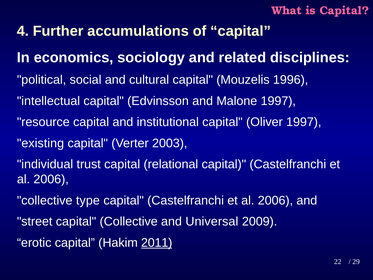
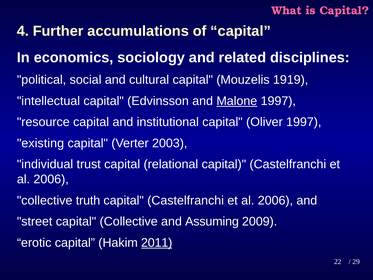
1996: 1996 -> 1919
Malone underline: none -> present
type: type -> truth
Universal: Universal -> Assuming
